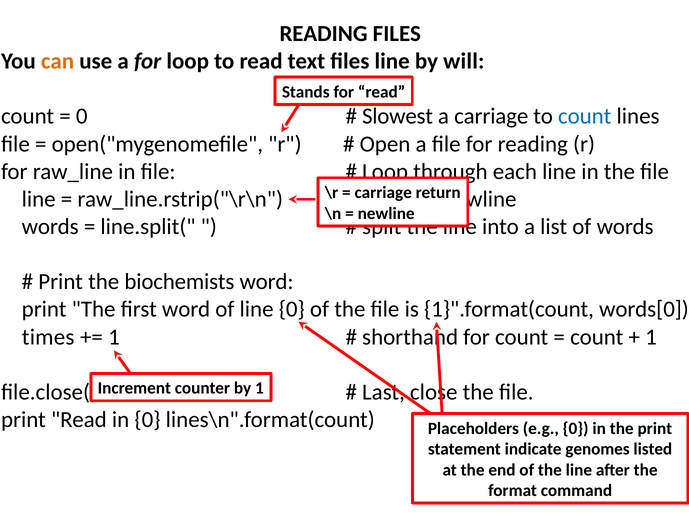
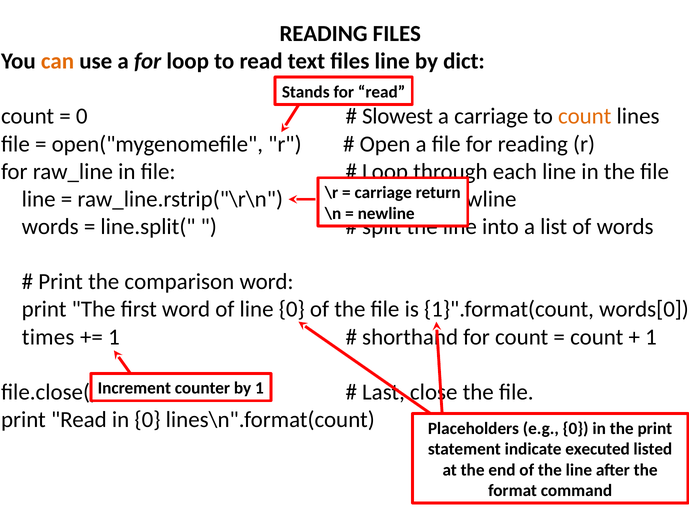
will: will -> dict
count at (585, 116) colour: blue -> orange
biochemists: biochemists -> comparison
genomes: genomes -> executed
